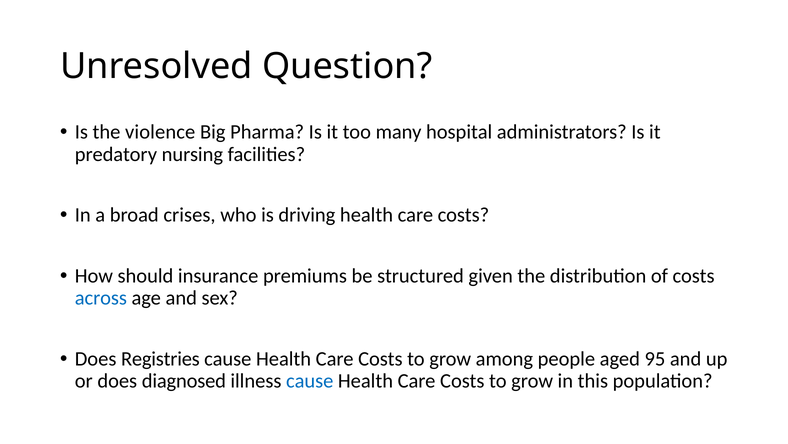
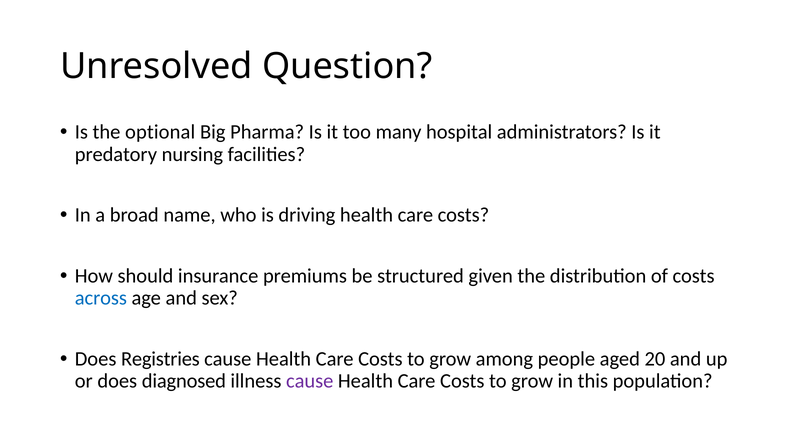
violence: violence -> optional
crises: crises -> name
95: 95 -> 20
cause at (310, 381) colour: blue -> purple
